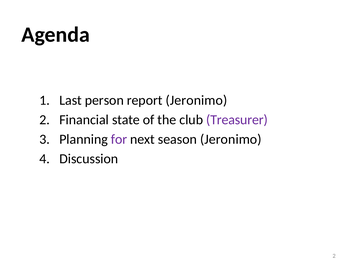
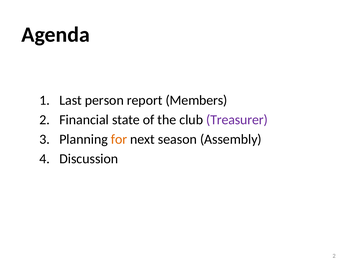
report Jeronimo: Jeronimo -> Members
for colour: purple -> orange
season Jeronimo: Jeronimo -> Assembly
